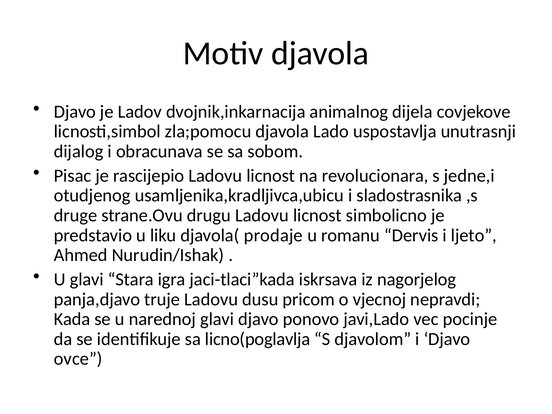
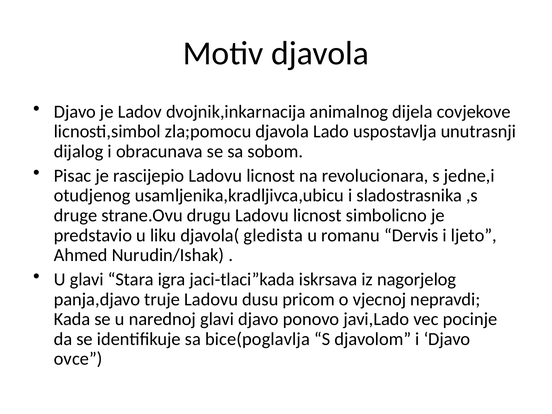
prodaje: prodaje -> gledista
licno(poglavlja: licno(poglavlja -> bice(poglavlja
